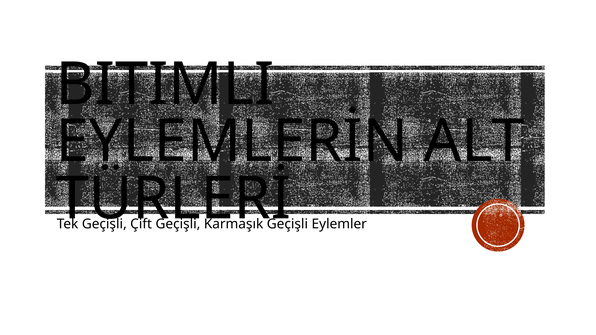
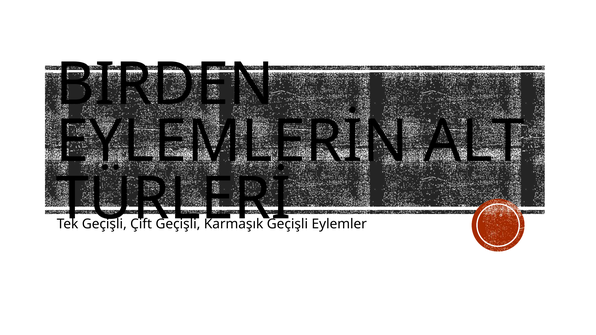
BITIMLI: BITIMLI -> BIRDEN
